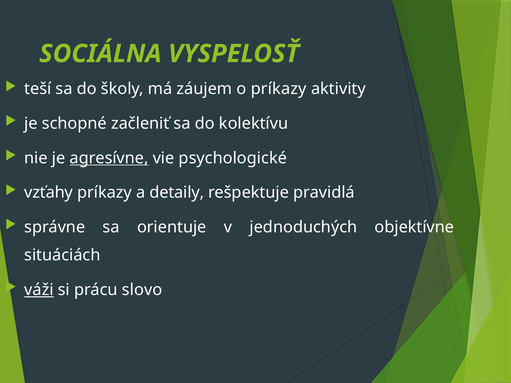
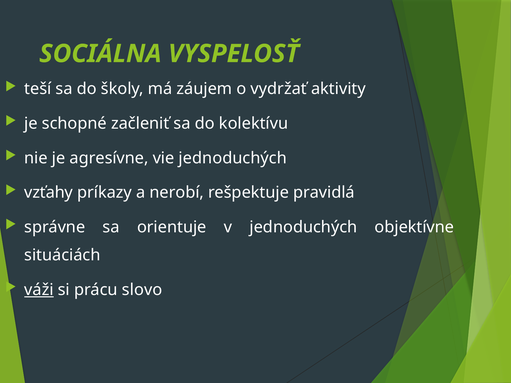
o príkazy: príkazy -> vydržať
agresívne underline: present -> none
vie psychologické: psychologické -> jednoduchých
detaily: detaily -> nerobí
